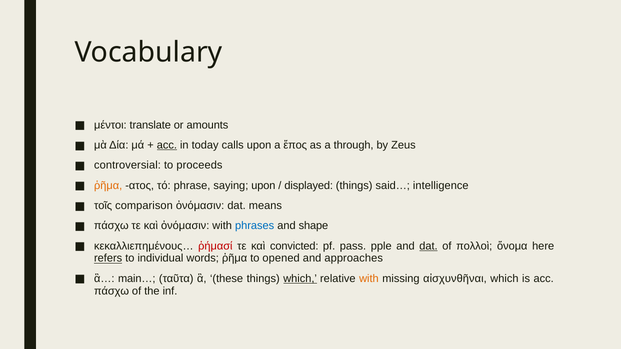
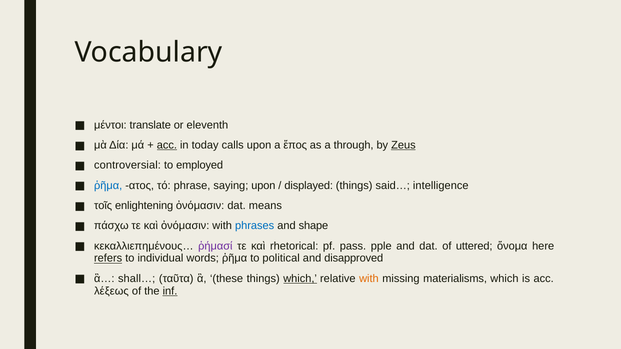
amounts: amounts -> eleventh
Zeus underline: none -> present
proceeds: proceeds -> employed
ῥῆμα at (108, 186) colour: orange -> blue
comparison: comparison -> enlightening
ῥήμασί colour: red -> purple
convicted: convicted -> rhetorical
dat at (428, 246) underline: present -> none
πολλοὶ: πολλοὶ -> uttered
opened: opened -> political
approaches: approaches -> disapproved
main…: main… -> shall…
αἰσχυνθῆναι: αἰσχυνθῆναι -> materialisms
πάσχω at (112, 291): πάσχω -> λέξεως
inf underline: none -> present
